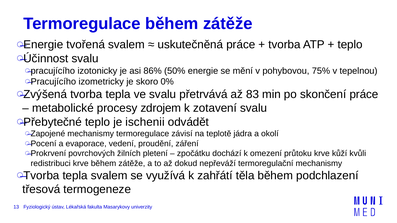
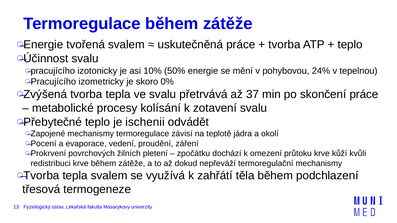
86%: 86% -> 10%
75%: 75% -> 24%
83: 83 -> 37
zdrojem: zdrojem -> kolísání
